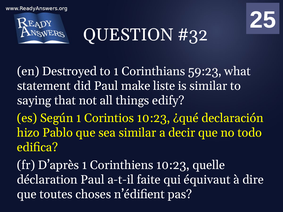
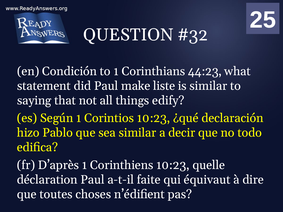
Destroyed: Destroyed -> Condición
59:23: 59:23 -> 44:23
